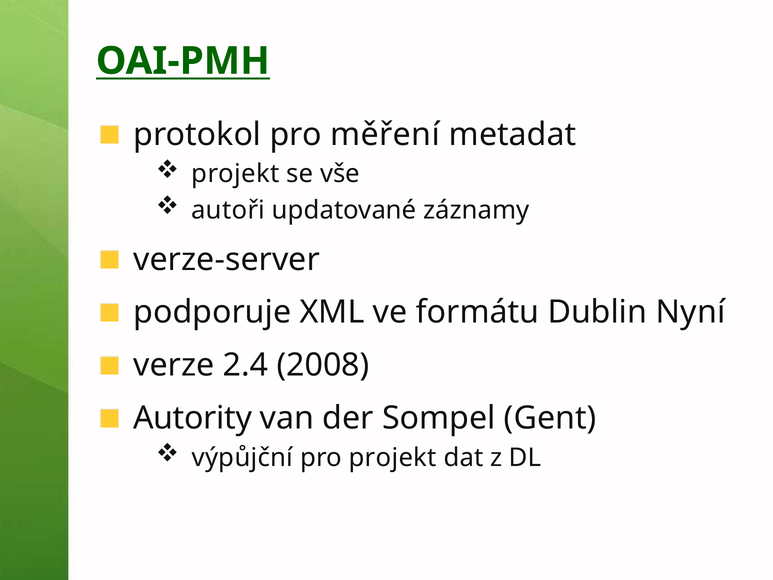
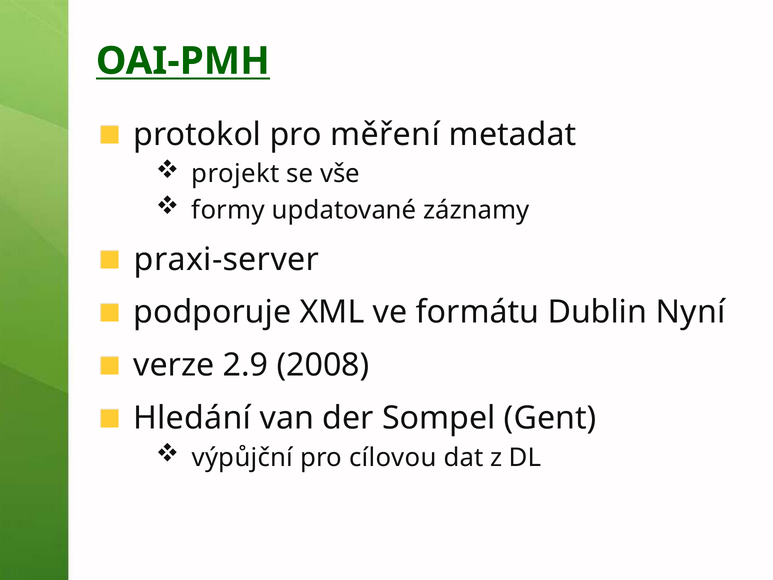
autoři: autoři -> formy
verze-server: verze-server -> praxi-server
2.4: 2.4 -> 2.9
Autority: Autority -> Hledání
pro projekt: projekt -> cílovou
